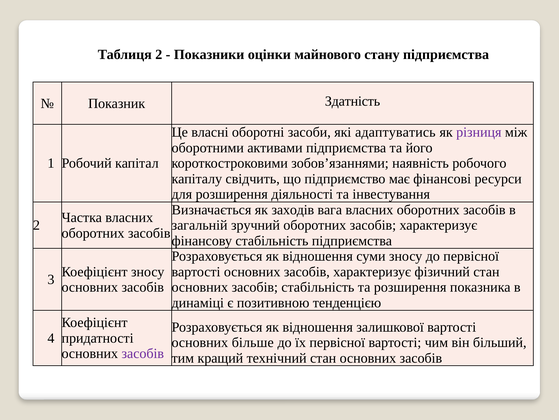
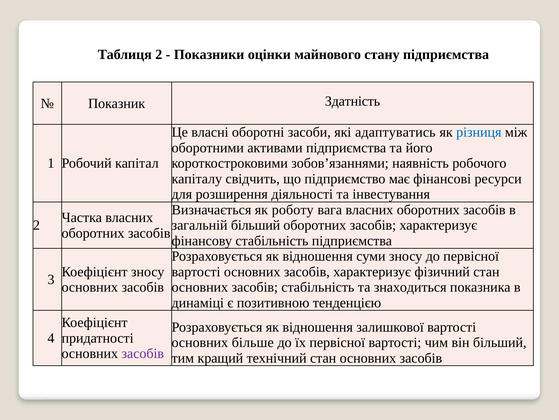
різниця colour: purple -> blue
заходів: заходів -> роботу
загальній зручний: зручний -> більший
та розширення: розширення -> знаходиться
